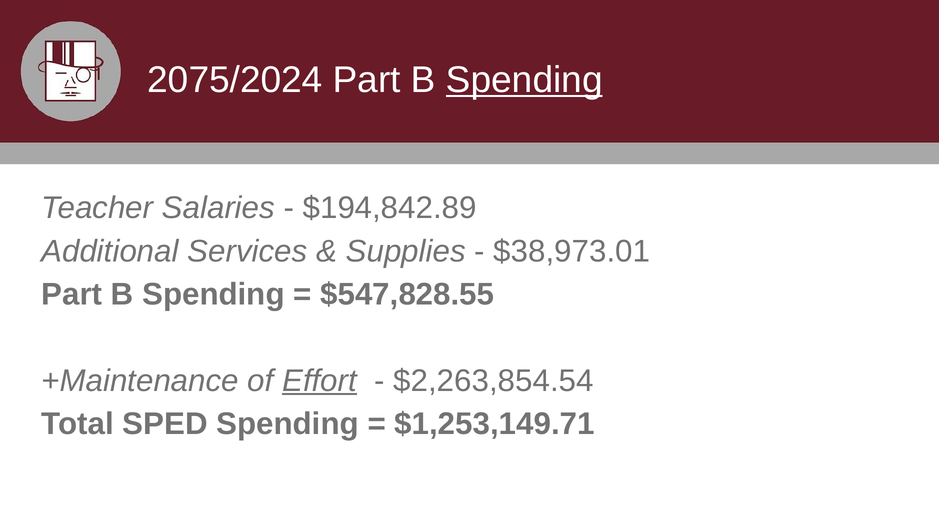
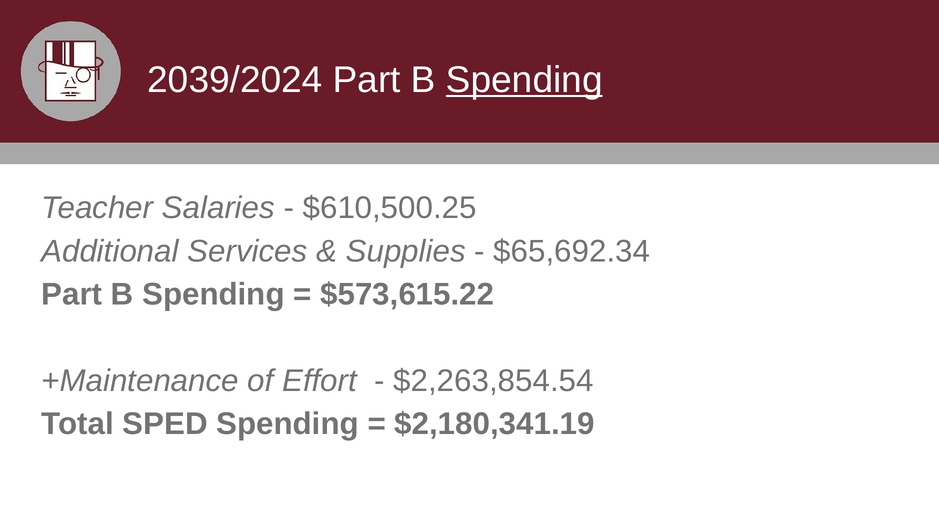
2075/2024: 2075/2024 -> 2039/2024
$194,842.89: $194,842.89 -> $610,500.25
$38,973.01: $38,973.01 -> $65,692.34
$547,828.55: $547,828.55 -> $573,615.22
Effort underline: present -> none
$1,253,149.71: $1,253,149.71 -> $2,180,341.19
